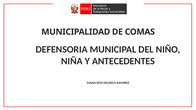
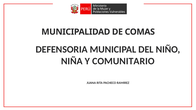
ANTECEDENTES: ANTECEDENTES -> COMUNITARIO
